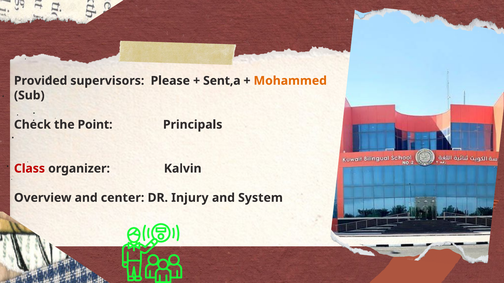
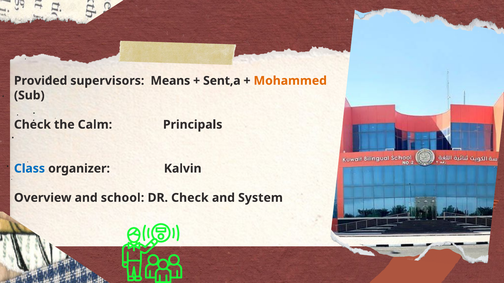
Please: Please -> Means
Point: Point -> Calm
Class colour: red -> blue
center: center -> school
DR Injury: Injury -> Check
